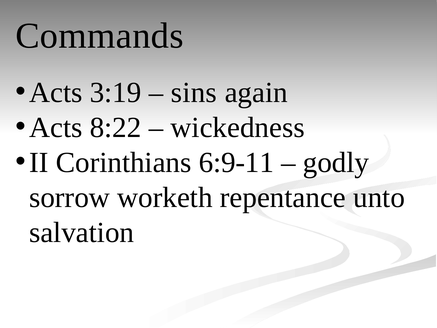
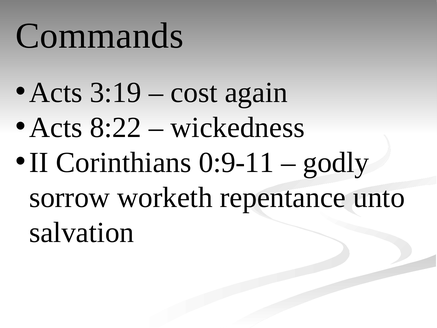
sins: sins -> cost
6:9-11: 6:9-11 -> 0:9-11
